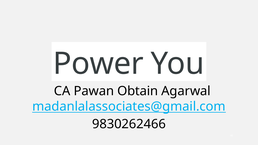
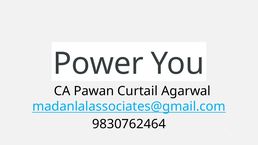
Obtain: Obtain -> Curtail
9830262466: 9830262466 -> 9830762464
